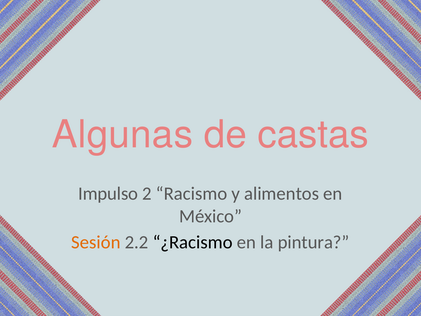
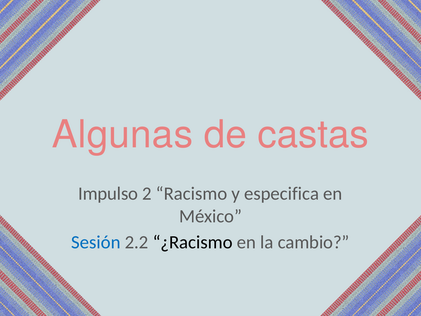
alimentos: alimentos -> especifica
Sesión colour: orange -> blue
pintura: pintura -> cambio
